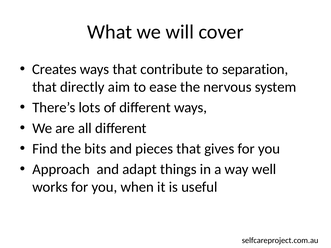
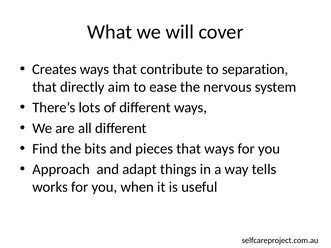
that gives: gives -> ways
well: well -> tells
